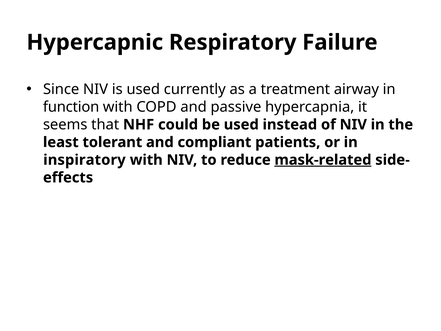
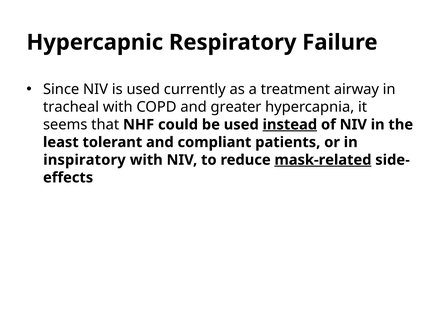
function: function -> tracheal
passive: passive -> greater
instead underline: none -> present
